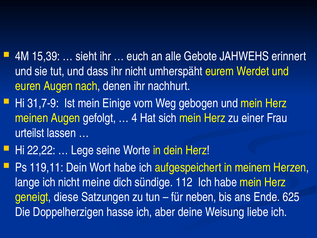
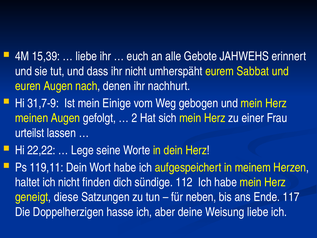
sieht at (86, 56): sieht -> liebe
Werdet: Werdet -> Sabbat
4: 4 -> 2
lange: lange -> haltet
meine: meine -> finden
625: 625 -> 117
